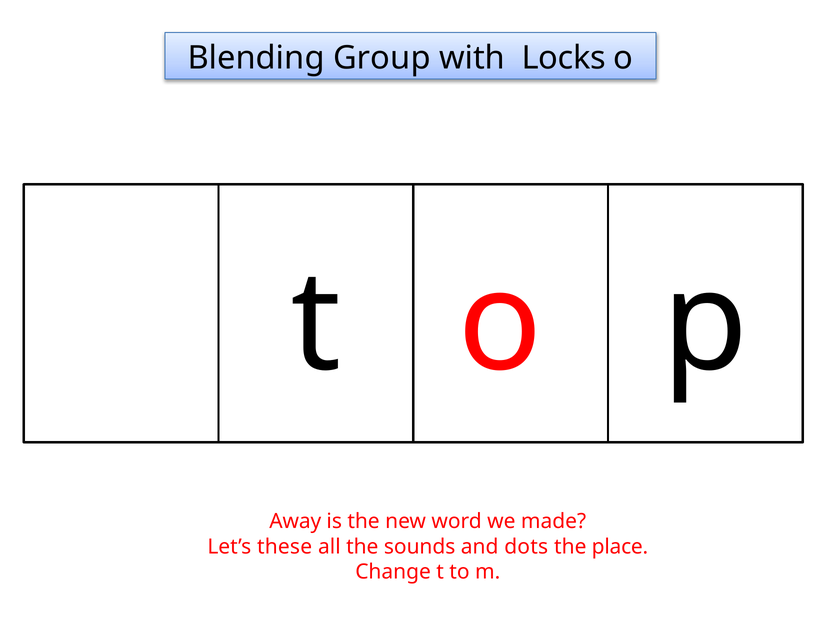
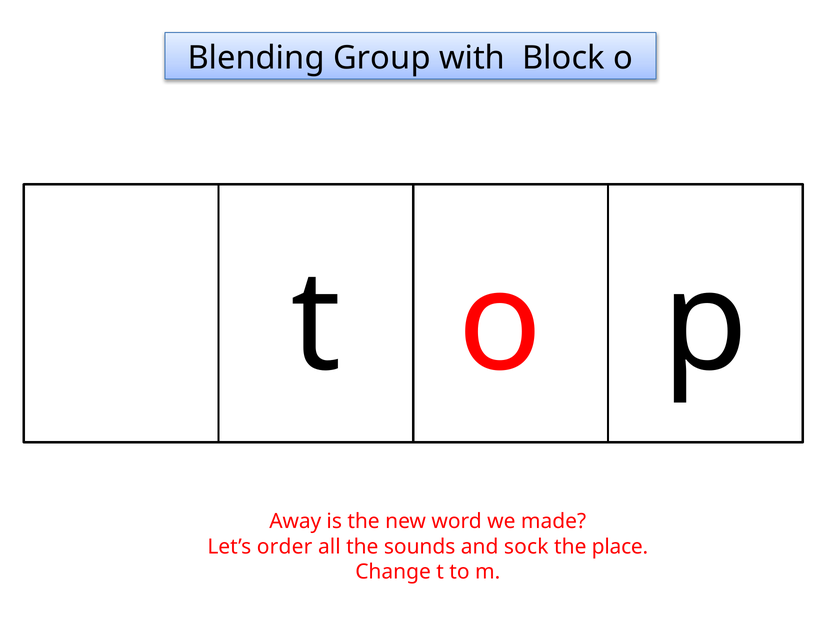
Locks: Locks -> Block
these: these -> order
dots: dots -> sock
